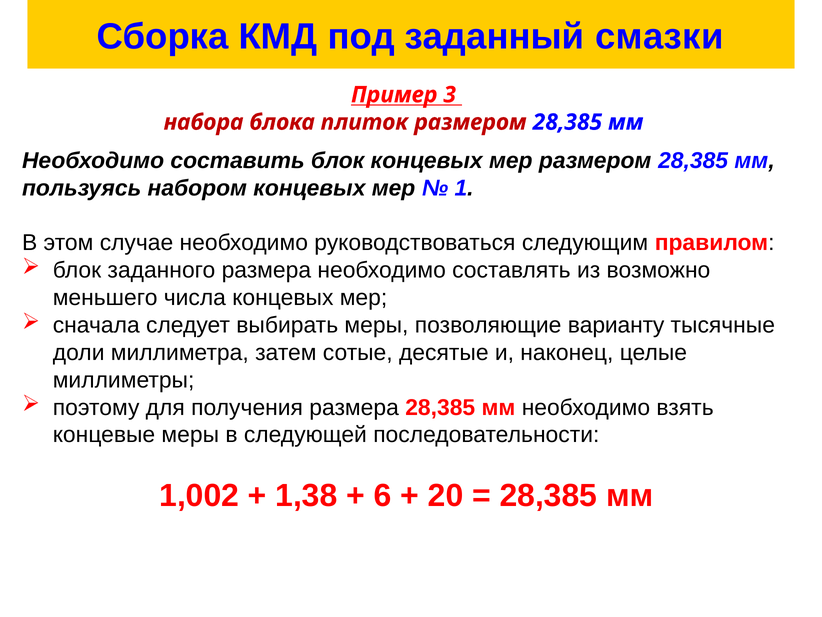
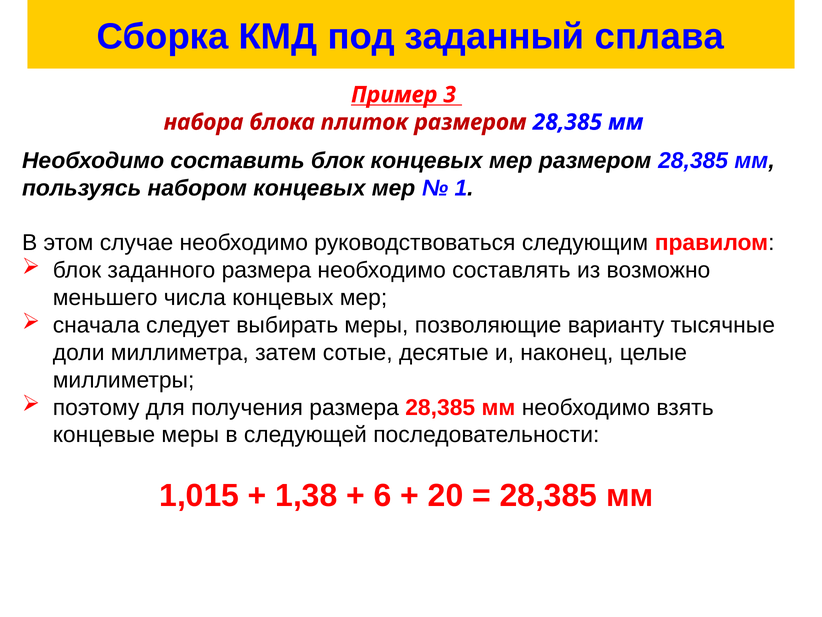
смазки: смазки -> сплава
1,002: 1,002 -> 1,015
